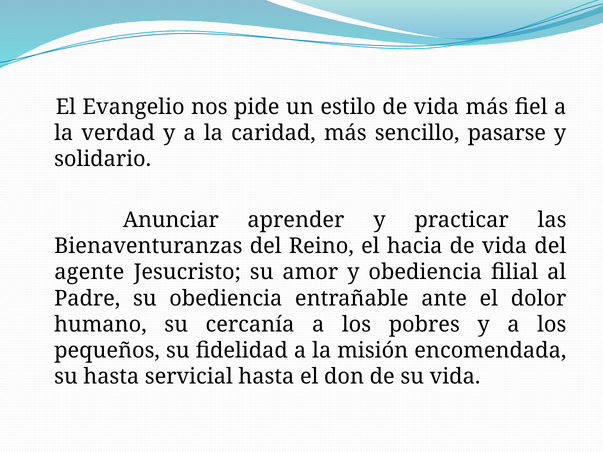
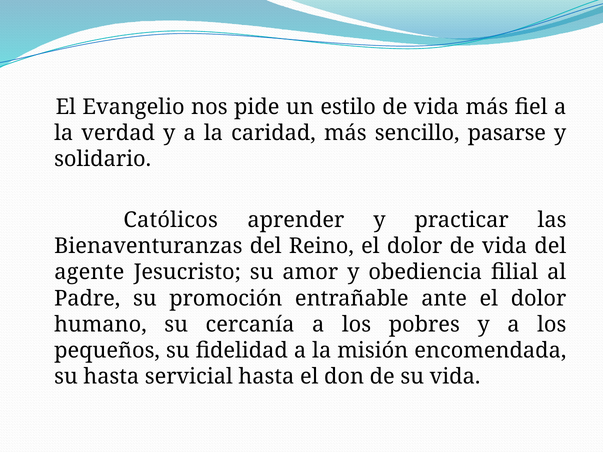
Anunciar: Anunciar -> Católicos
Reino el hacia: hacia -> dolor
su obediencia: obediencia -> promoción
